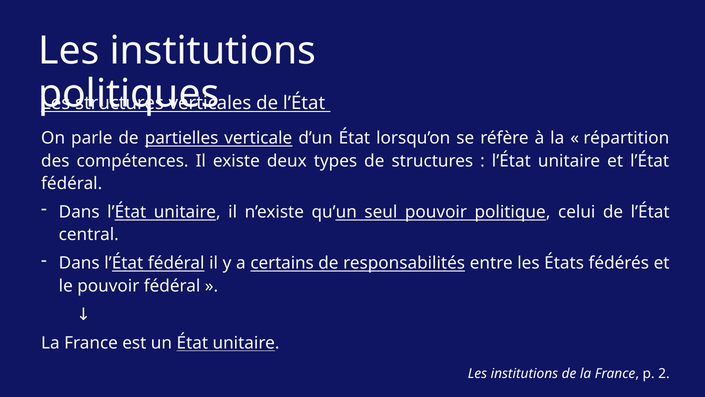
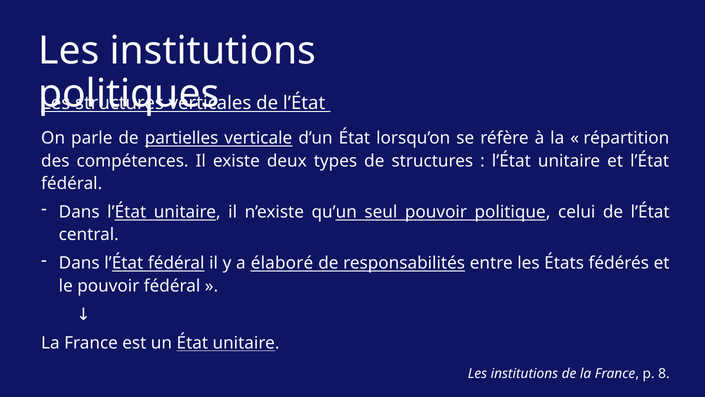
certains: certains -> élaboré
2: 2 -> 8
